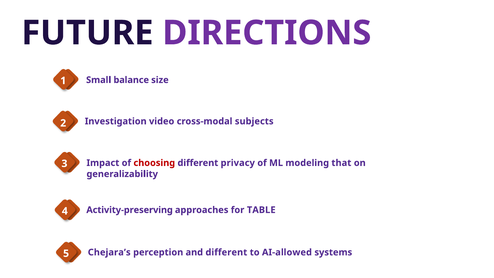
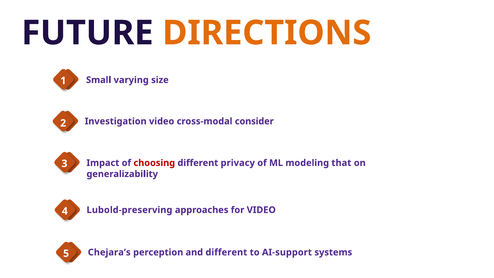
DIRECTIONS colour: purple -> orange
balance: balance -> varying
subjects: subjects -> consider
Activity-preserving: Activity-preserving -> Lubold-preserving
for TABLE: TABLE -> VIDEO
AI-allowed: AI-allowed -> AI-support
